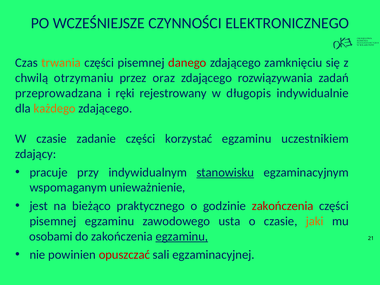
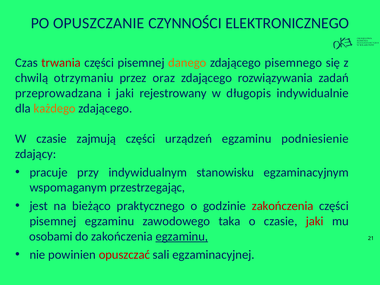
WCZEŚNIEJSZE: WCZEŚNIEJSZE -> OPUSZCZANIE
trwania colour: orange -> red
danego colour: red -> orange
zamknięciu: zamknięciu -> pisemnego
i ręki: ręki -> jaki
zadanie: zadanie -> zajmują
korzystać: korzystać -> urządzeń
uczestnikiem: uczestnikiem -> podniesienie
stanowisku underline: present -> none
unieważnienie: unieważnienie -> przestrzegając
usta: usta -> taka
jaki at (315, 221) colour: orange -> red
